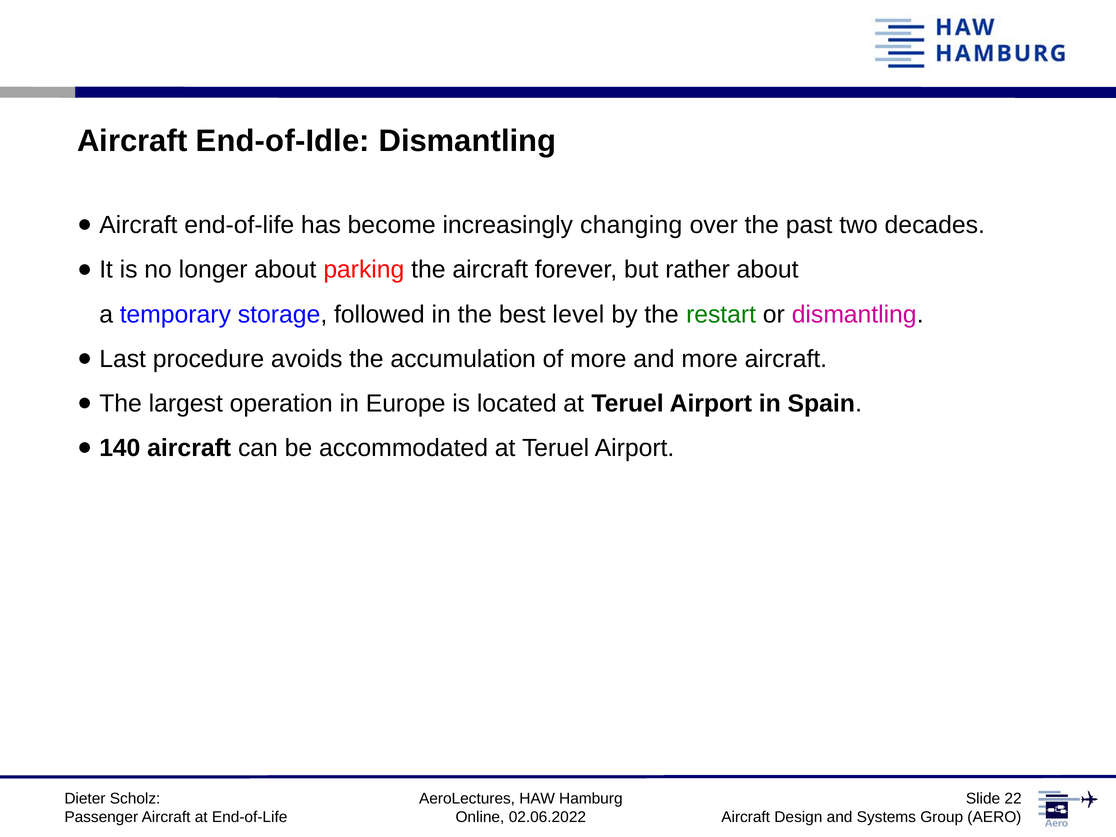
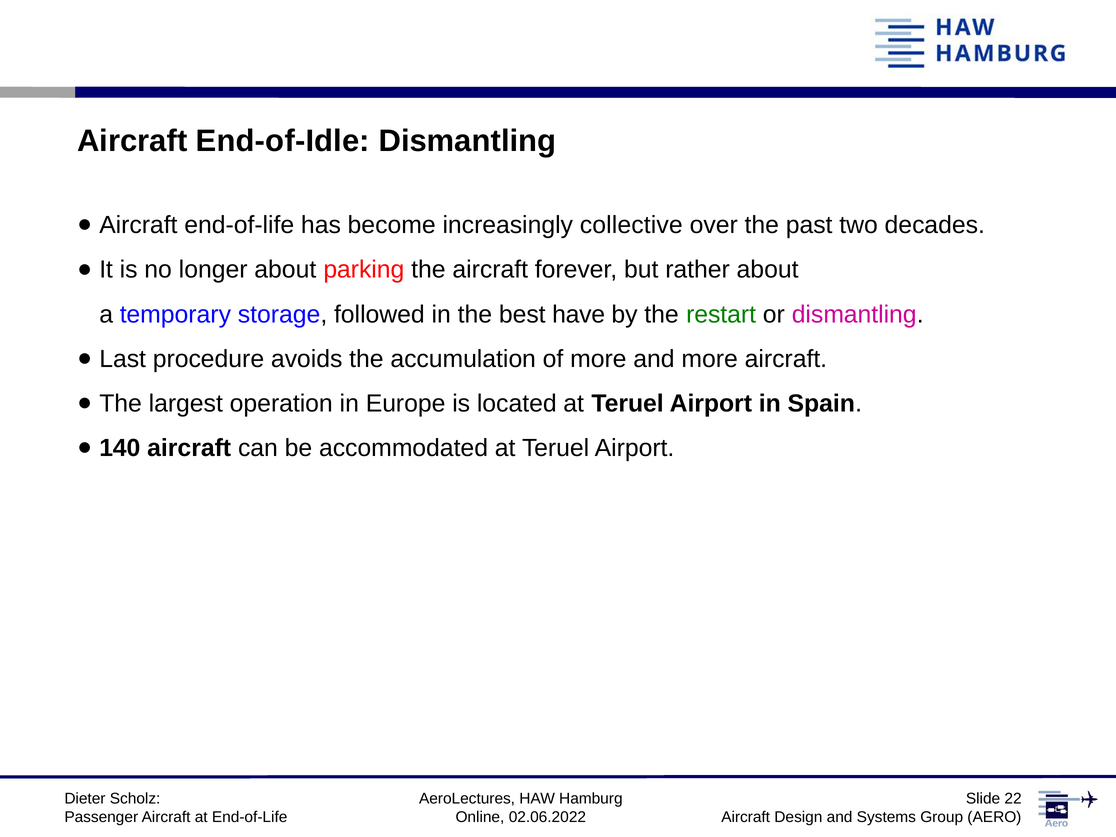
changing: changing -> collective
level: level -> have
